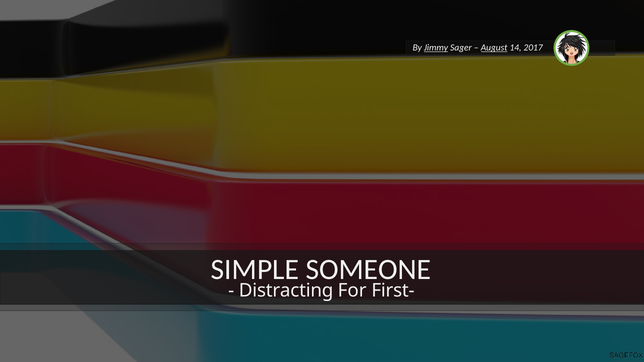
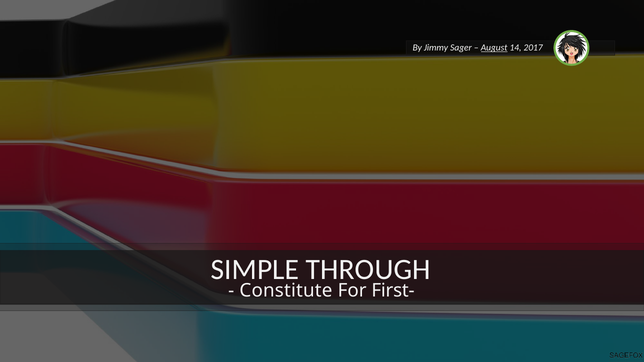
Jimmy underline: present -> none
SOMEONE: SOMEONE -> THROUGH
Distracting: Distracting -> Constitute
